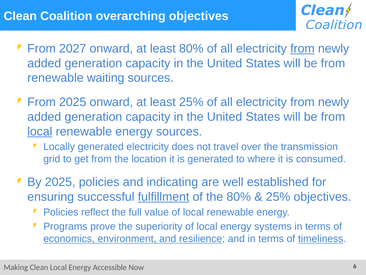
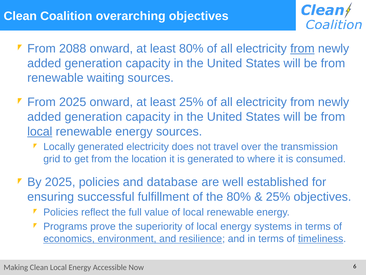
2027: 2027 -> 2088
indicating: indicating -> database
fulfillment underline: present -> none
